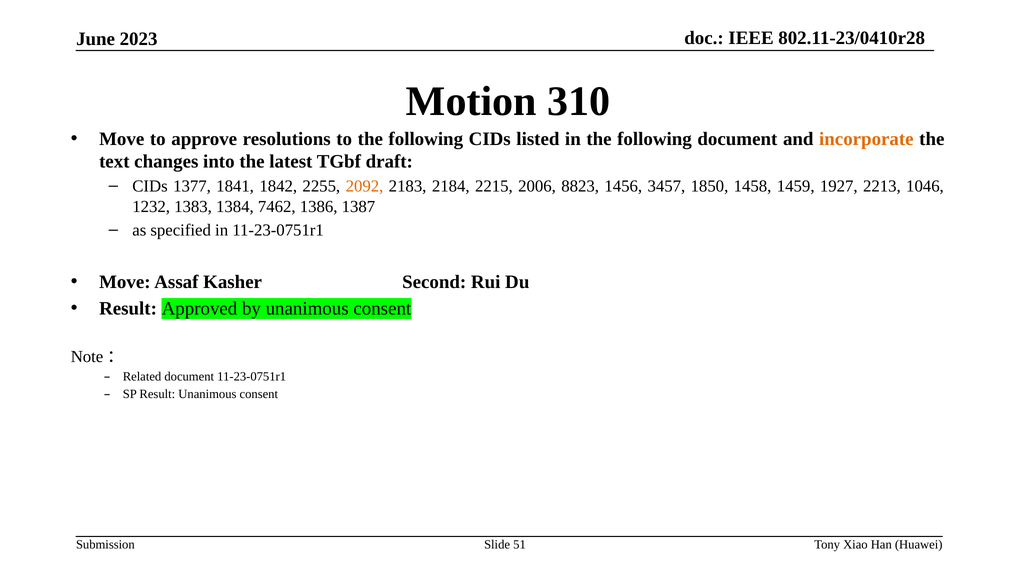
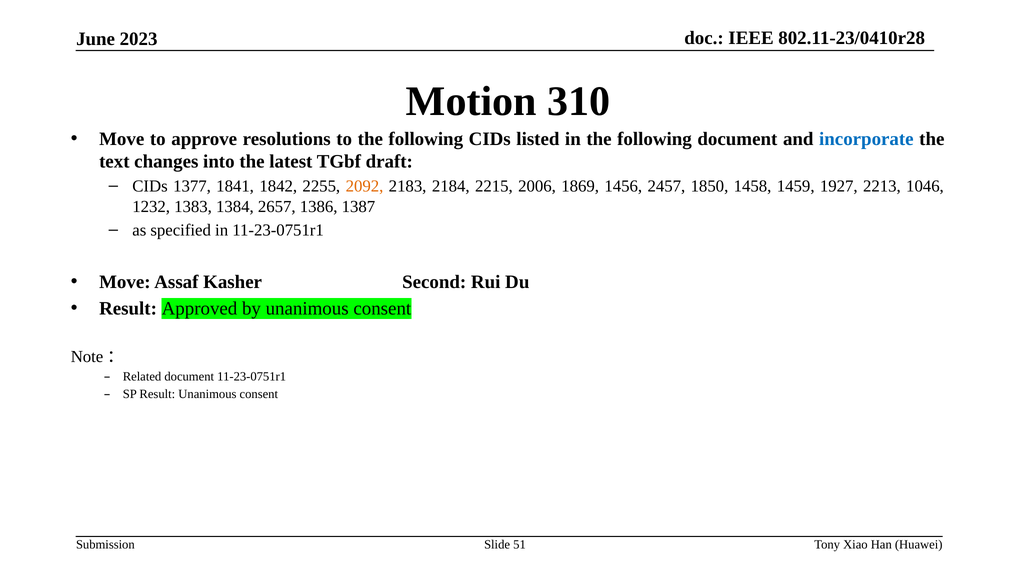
incorporate colour: orange -> blue
8823: 8823 -> 1869
3457: 3457 -> 2457
7462: 7462 -> 2657
